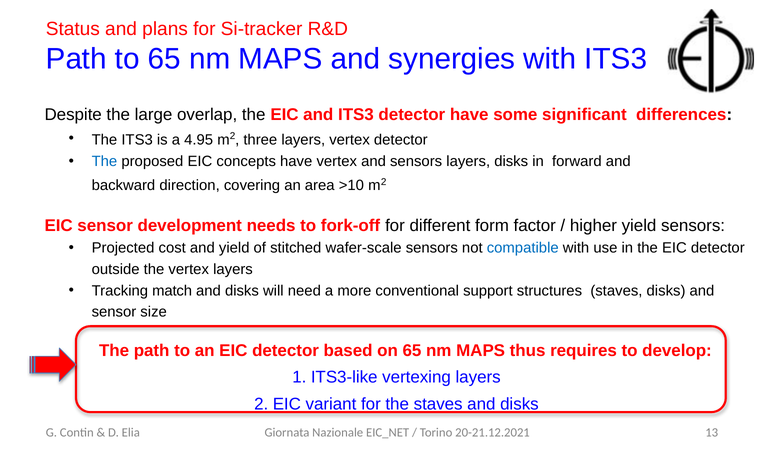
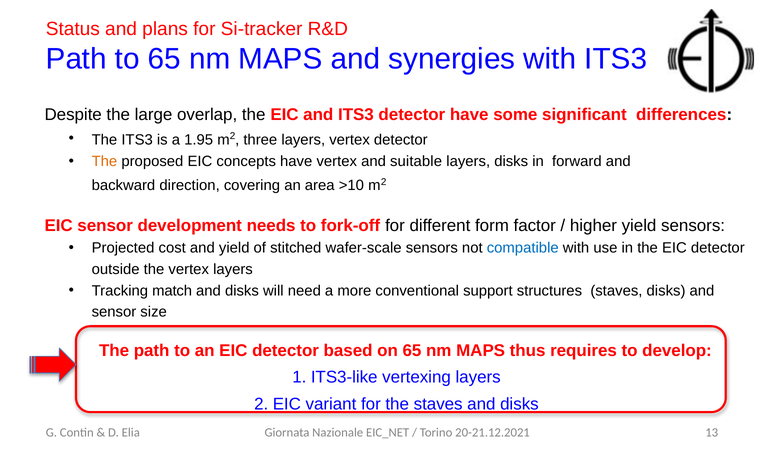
4.95: 4.95 -> 1.95
The at (104, 161) colour: blue -> orange
and sensors: sensors -> suitable
